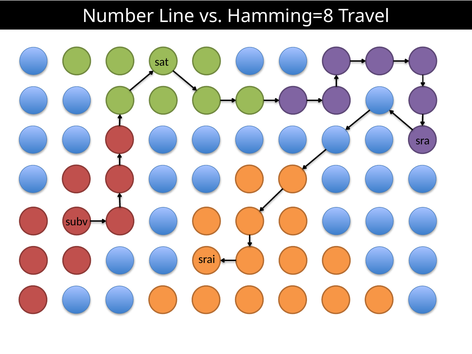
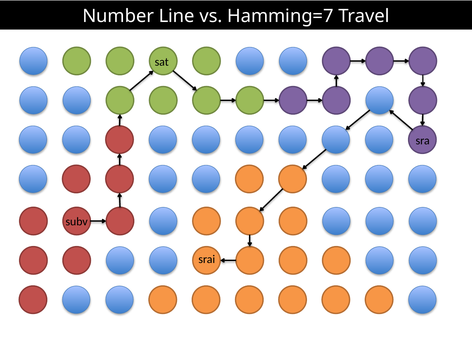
Hamming=8: Hamming=8 -> Hamming=7
